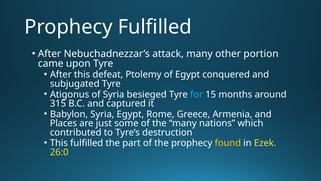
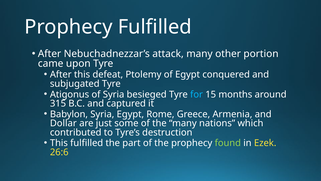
Places: Places -> Dollar
found colour: yellow -> light green
26:0: 26:0 -> 26:6
